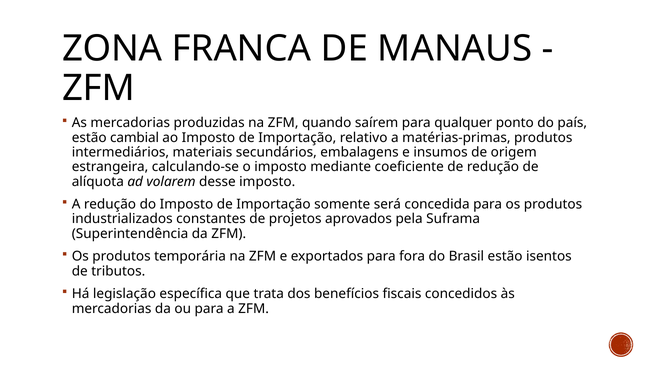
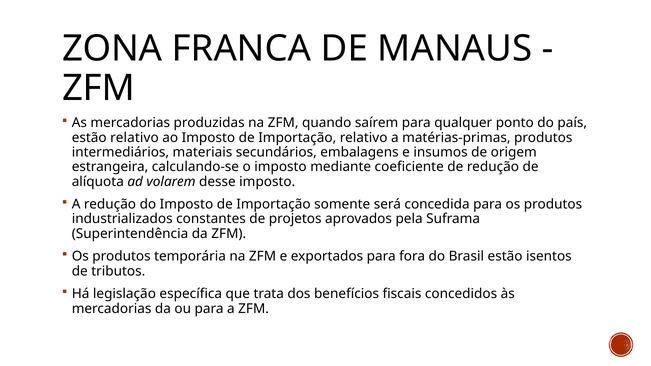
estão cambial: cambial -> relativo
